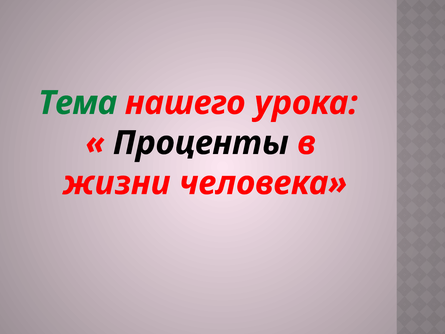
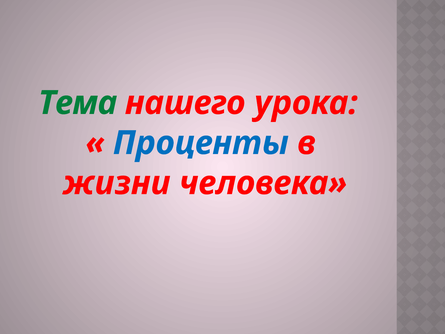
Проценты colour: black -> blue
